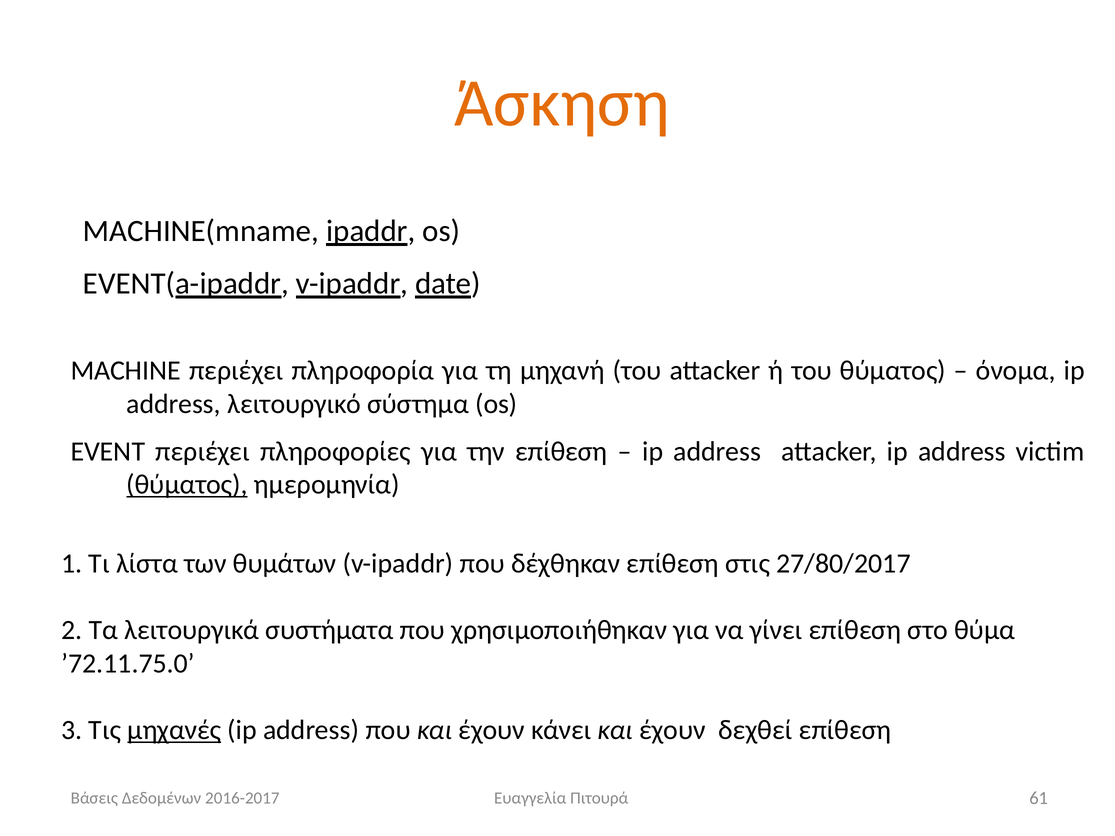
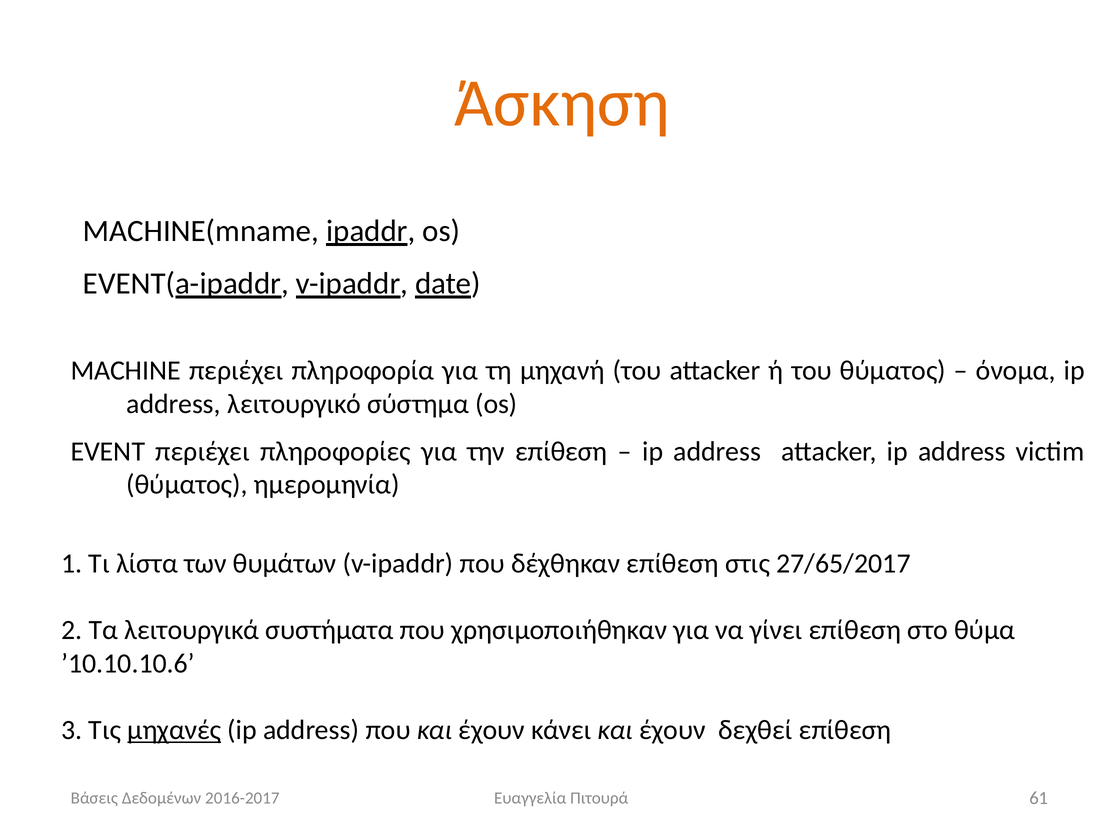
θύματος at (187, 485) underline: present -> none
27/80/2017: 27/80/2017 -> 27/65/2017
’72.11.75.0: ’72.11.75.0 -> ’10.10.10.6
